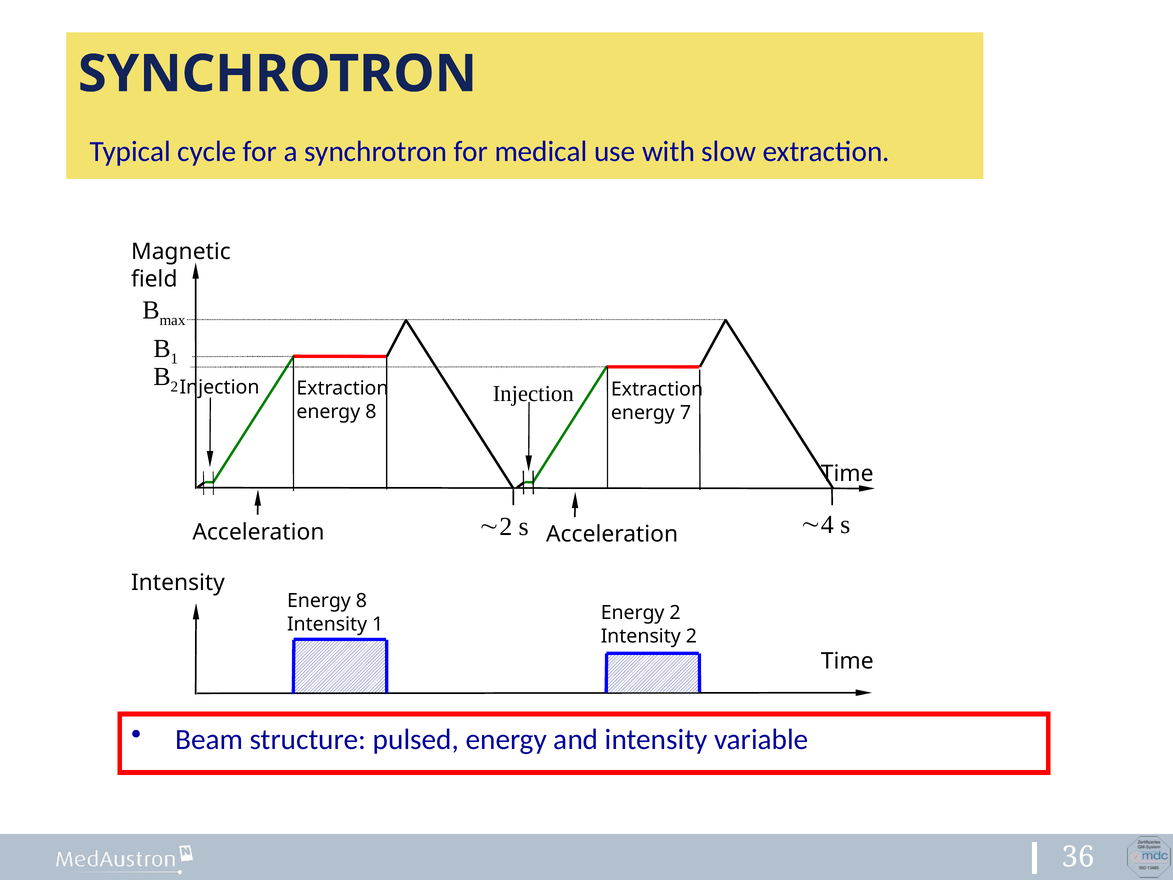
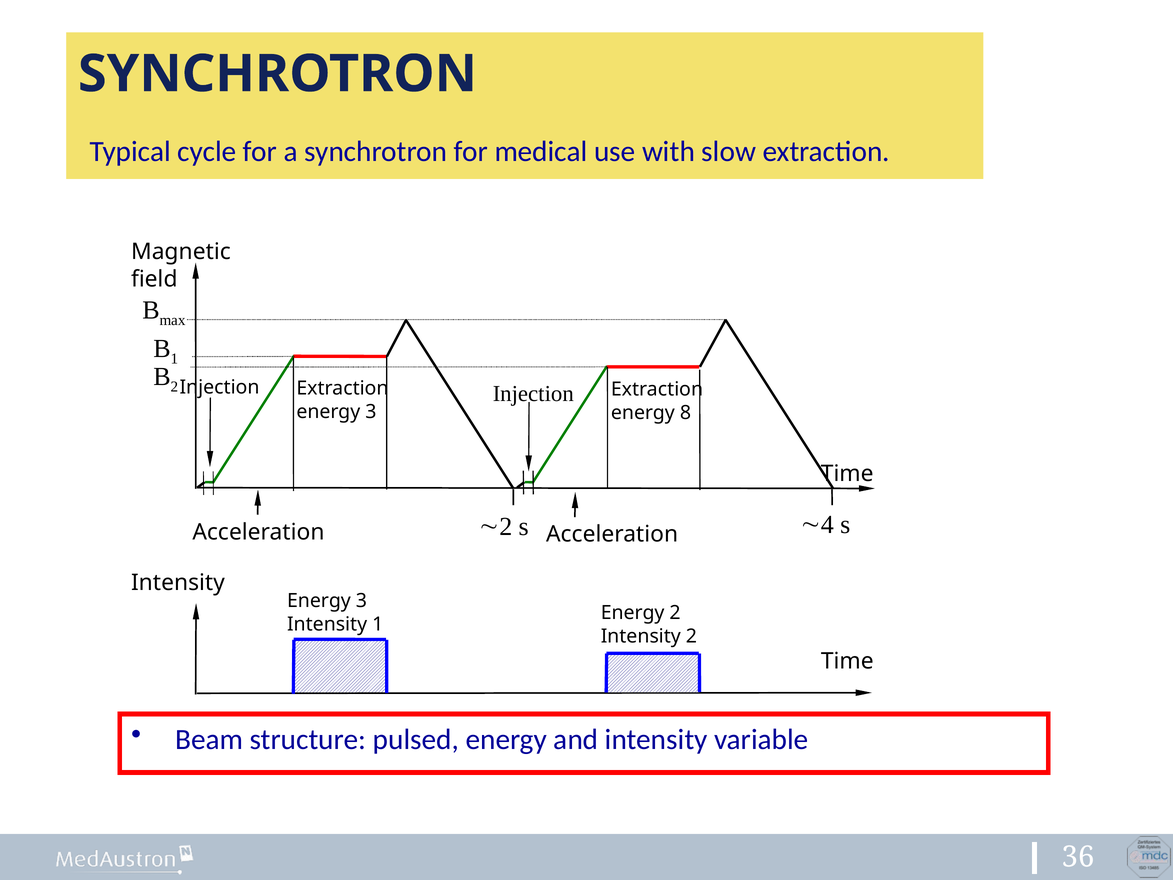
8 at (371, 412): 8 -> 3
7: 7 -> 8
8 at (361, 601): 8 -> 3
